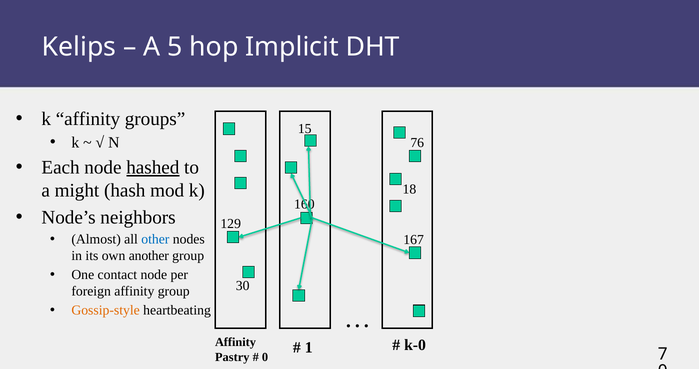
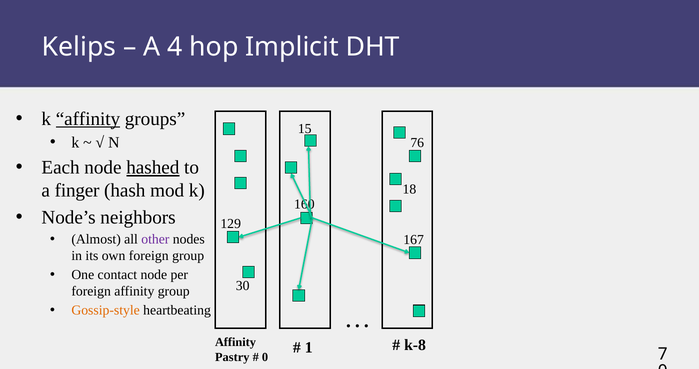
5: 5 -> 4
affinity at (88, 119) underline: none -> present
might: might -> finger
other colour: blue -> purple
own another: another -> foreign
k-0: k-0 -> k-8
